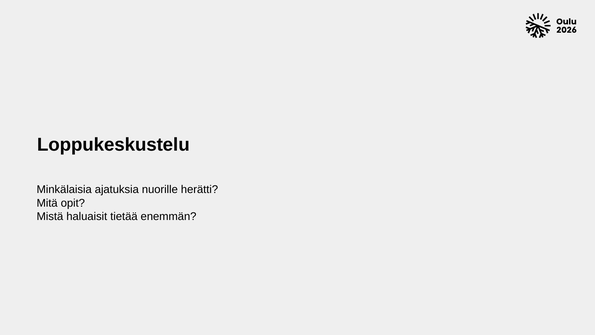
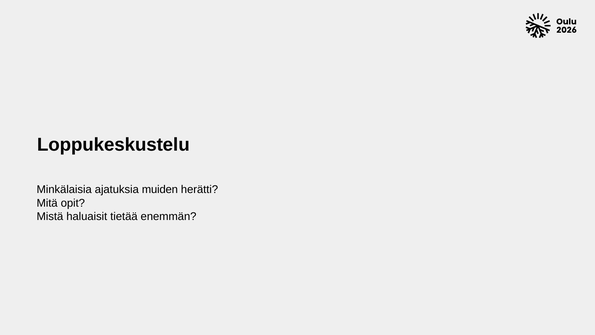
nuorille: nuorille -> muiden
